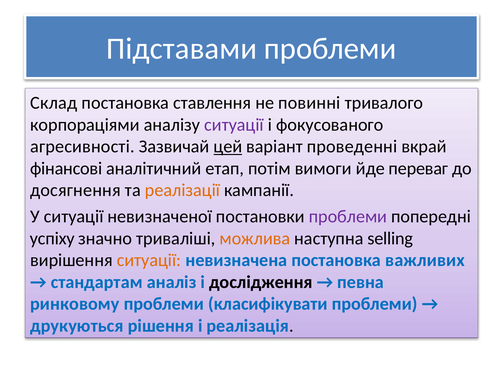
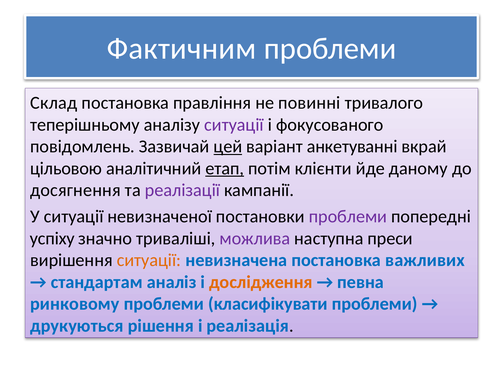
Підставами: Підставами -> Фактичним
ставлення: ставлення -> правління
корпораціями: корпораціями -> теперішньому
агресивності: агресивності -> повідомлень
проведенні: проведенні -> анкетуванні
фінансові: фінансові -> цільовою
етап underline: none -> present
вимоги: вимоги -> клієнти
переваг: переваг -> даному
реалізації colour: orange -> purple
можлива colour: orange -> purple
selling: selling -> преси
дослідження colour: black -> orange
